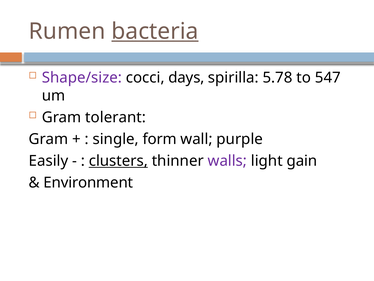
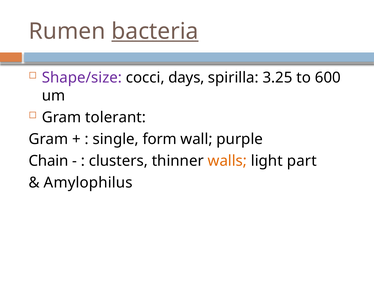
5.78: 5.78 -> 3.25
547: 547 -> 600
Easily: Easily -> Chain
clusters underline: present -> none
walls colour: purple -> orange
gain: gain -> part
Environment: Environment -> Amylophilus
